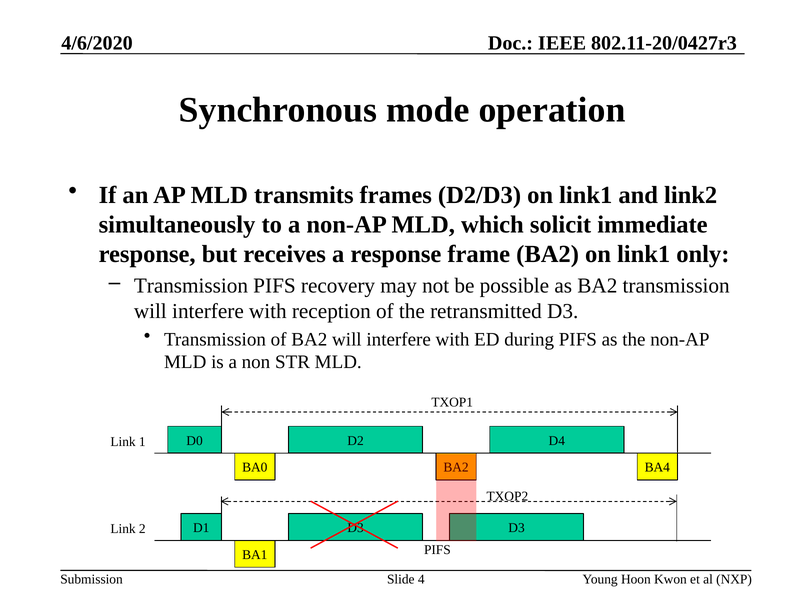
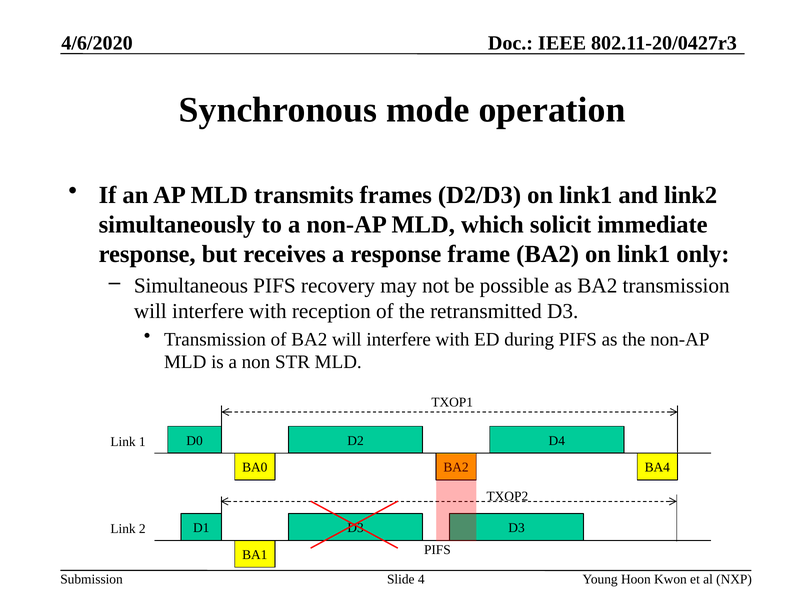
Transmission at (191, 286): Transmission -> Simultaneous
